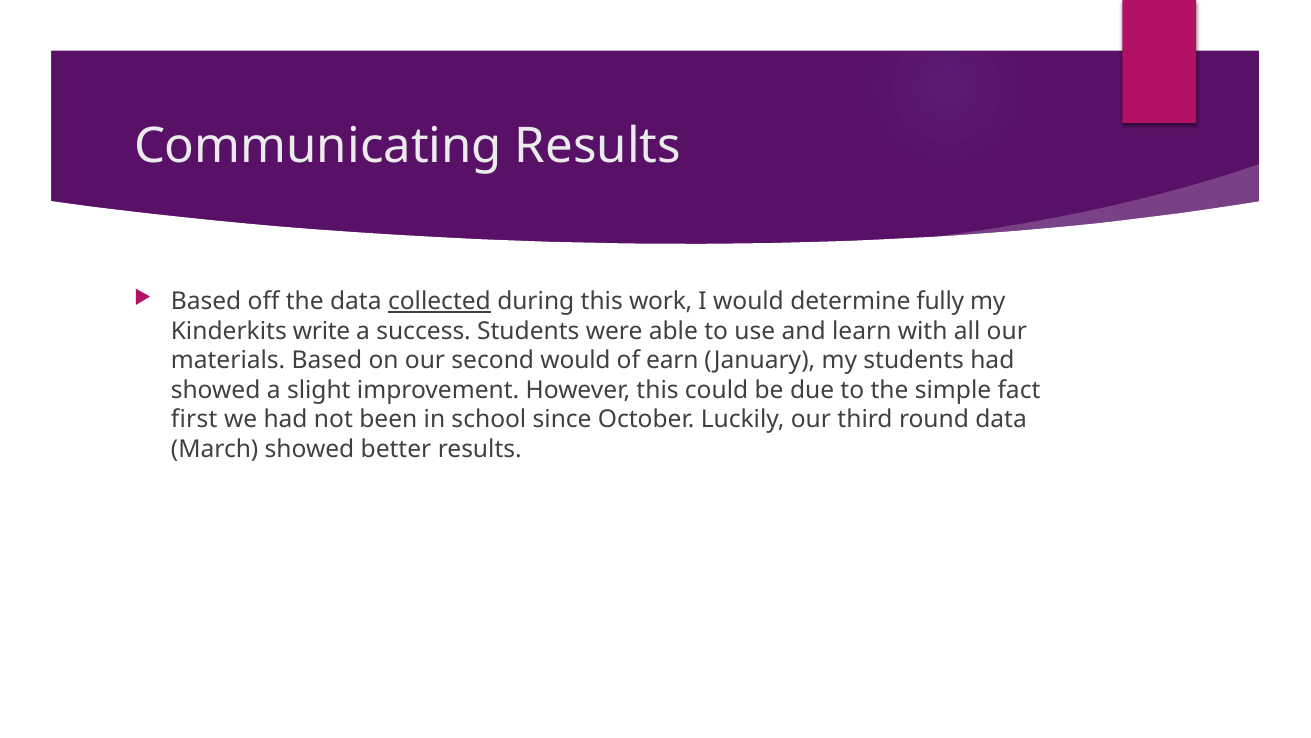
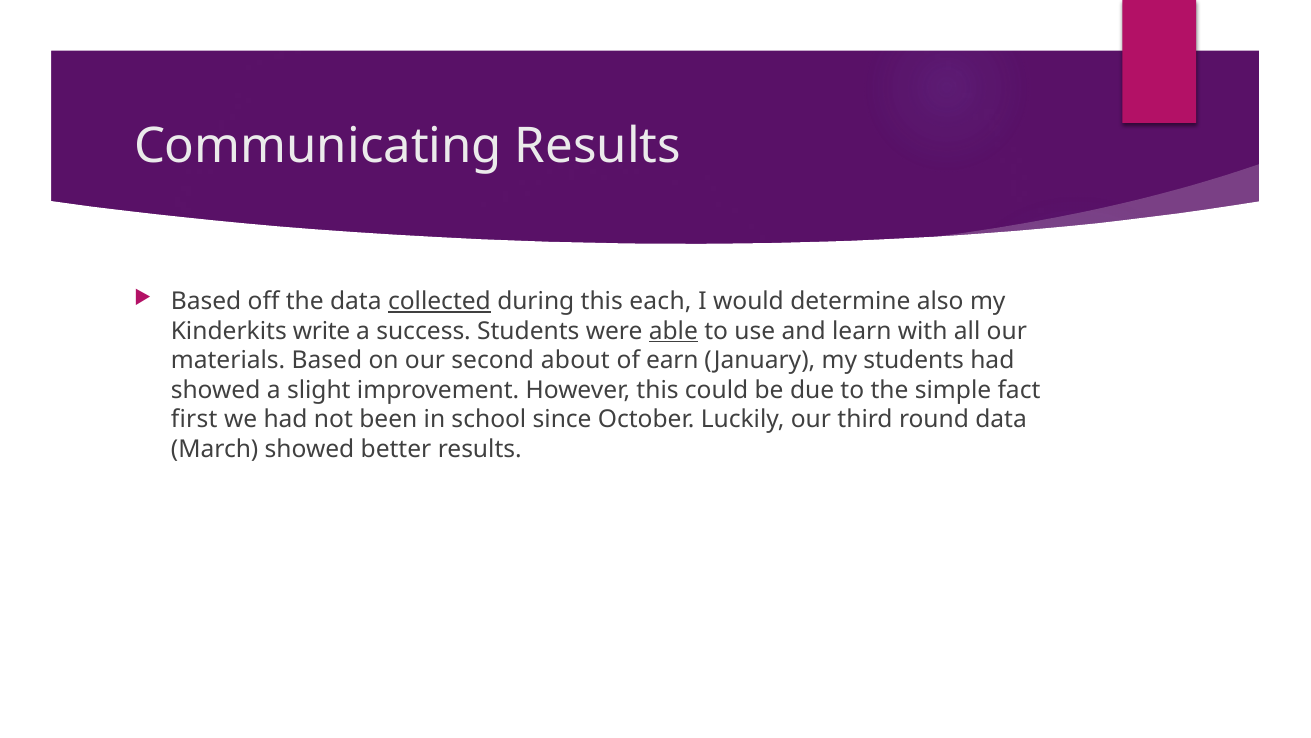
work: work -> each
fully: fully -> also
able underline: none -> present
second would: would -> about
